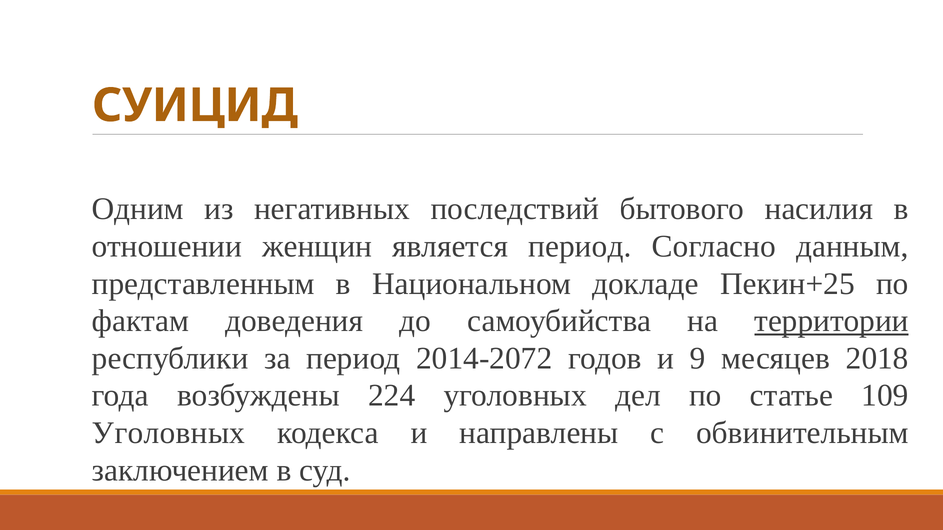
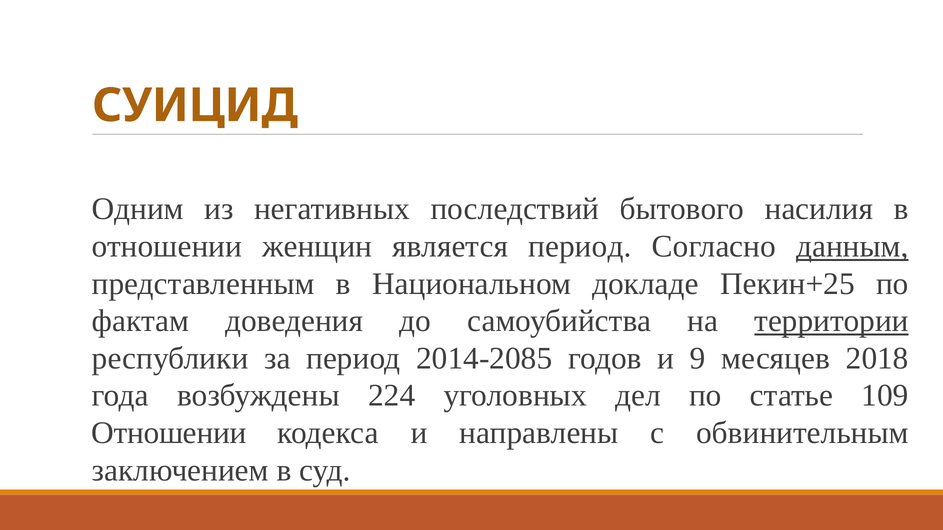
данным underline: none -> present
2014-2072: 2014-2072 -> 2014-2085
Уголовных at (169, 433): Уголовных -> Отношении
